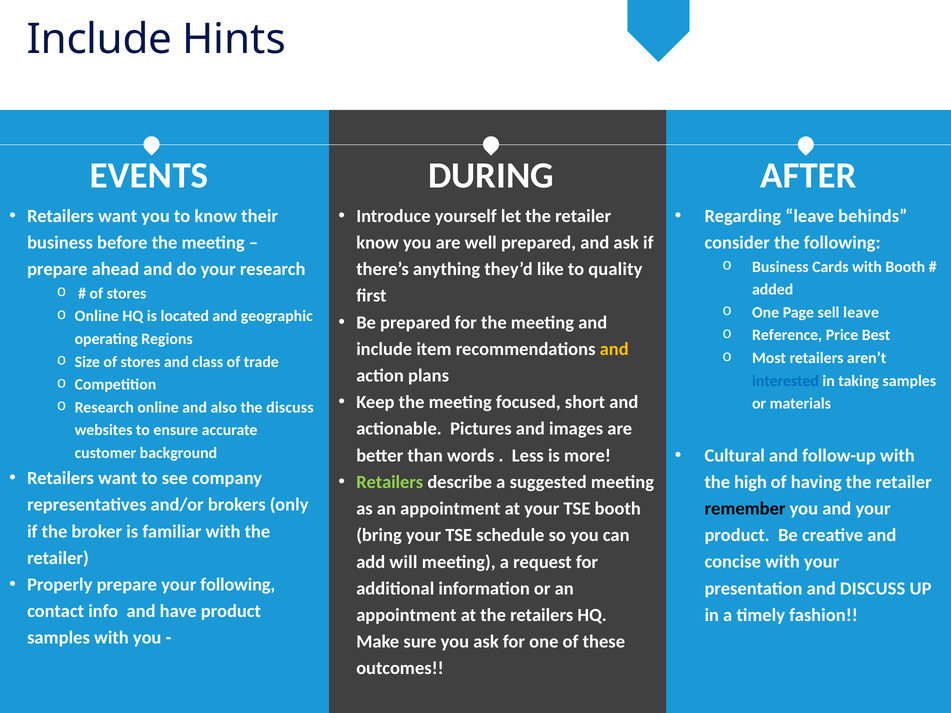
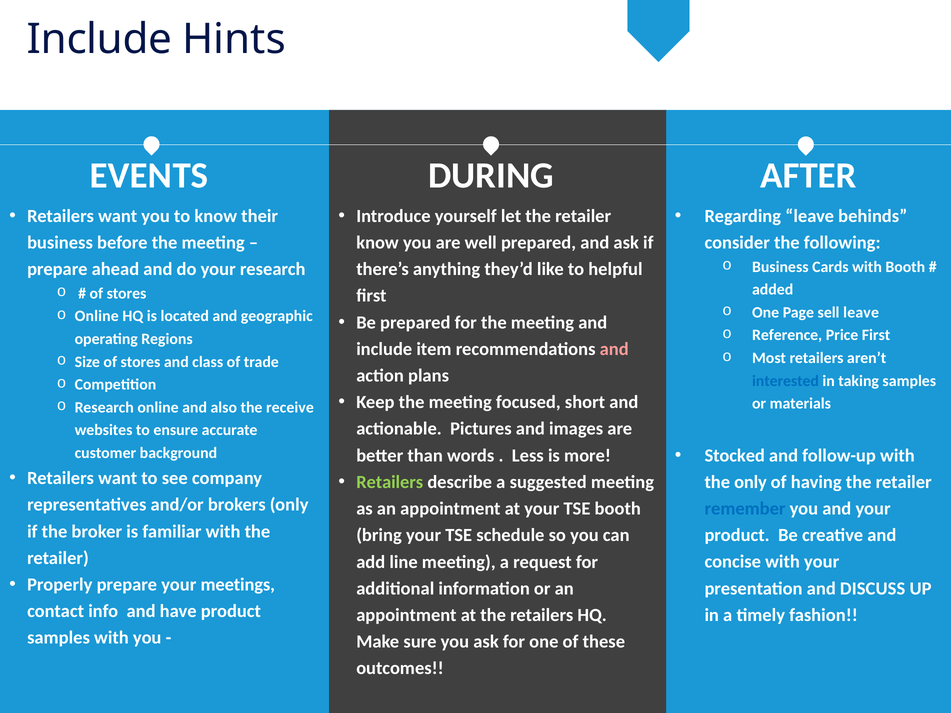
quality: quality -> helpful
Price Best: Best -> First
and at (614, 349) colour: yellow -> pink
the discuss: discuss -> receive
Cultural: Cultural -> Stocked
the high: high -> only
remember colour: black -> blue
will: will -> line
your following: following -> meetings
